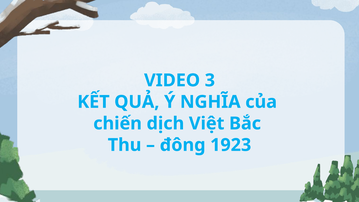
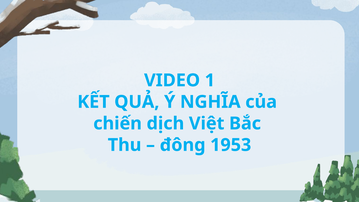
3: 3 -> 1
1923: 1923 -> 1953
